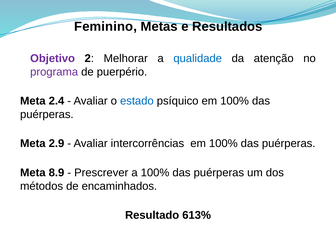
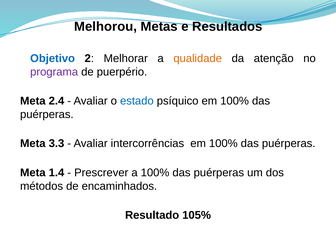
Feminino: Feminino -> Melhorou
Objetivo colour: purple -> blue
qualidade colour: blue -> orange
2.9: 2.9 -> 3.3
8.9: 8.9 -> 1.4
613%: 613% -> 105%
